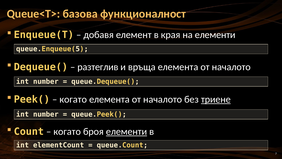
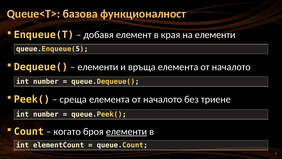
разтеглив at (98, 67): разтеглив -> елементи
когато at (73, 99): когато -> среща
триене underline: present -> none
